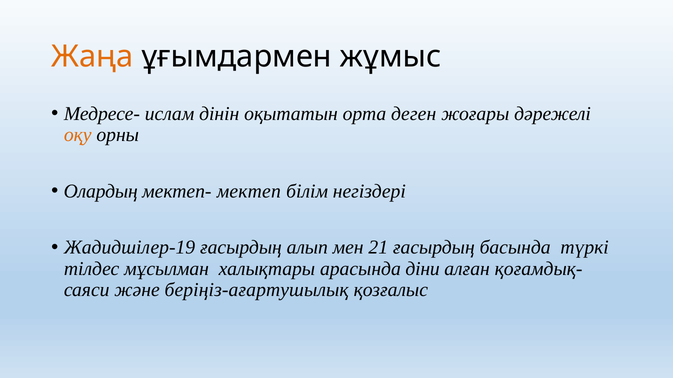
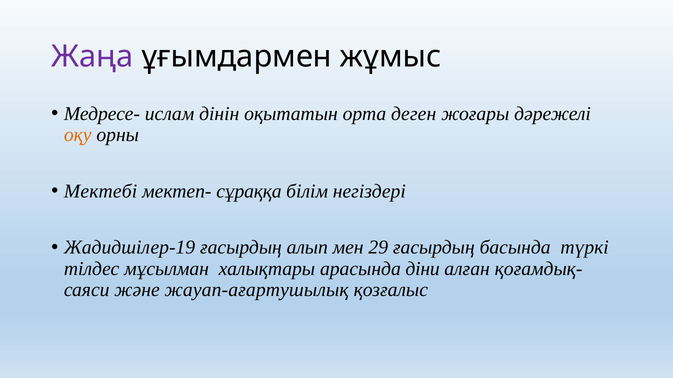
Жаңа colour: orange -> purple
Олардың: Олардың -> Мектебі
мектеп: мектеп -> сұраққа
21: 21 -> 29
беріңіз-ағартушылық: беріңіз-ағартушылық -> жауап-ағартушылық
